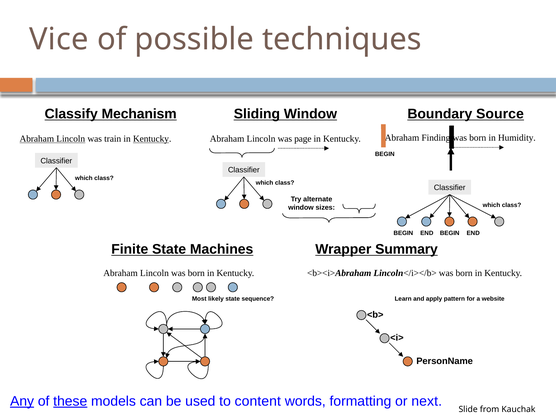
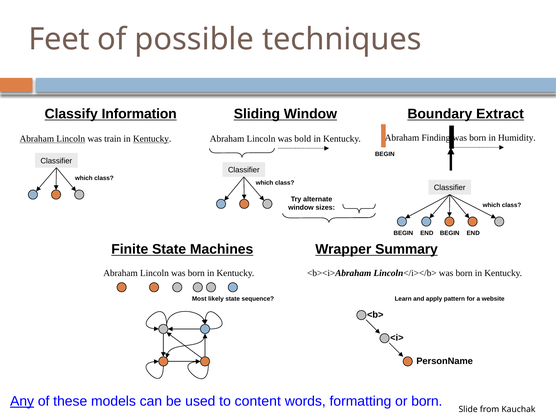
Vice: Vice -> Feet
Mechanism: Mechanism -> Information
Source: Source -> Extract
page: page -> bold
these underline: present -> none
or next: next -> born
